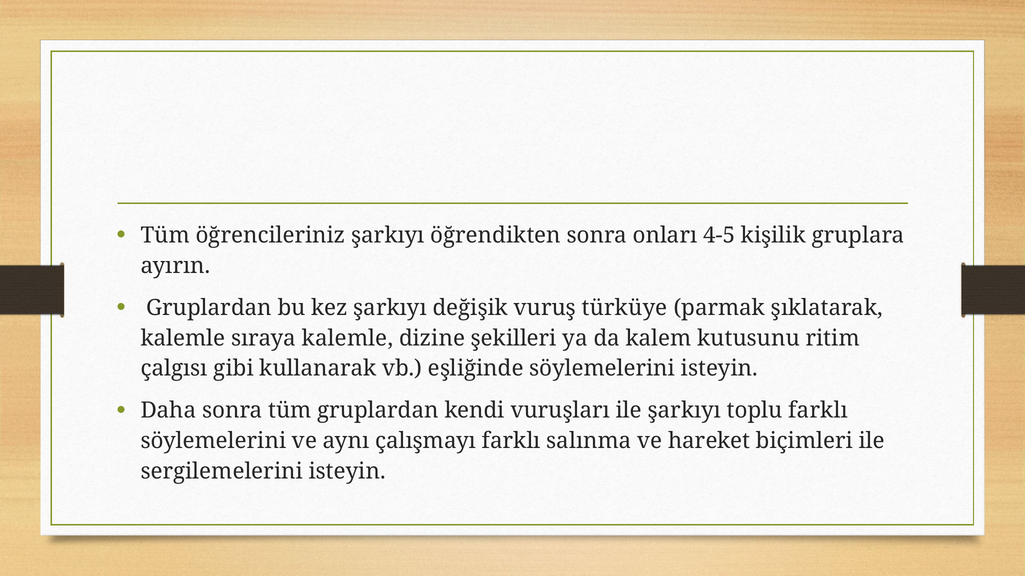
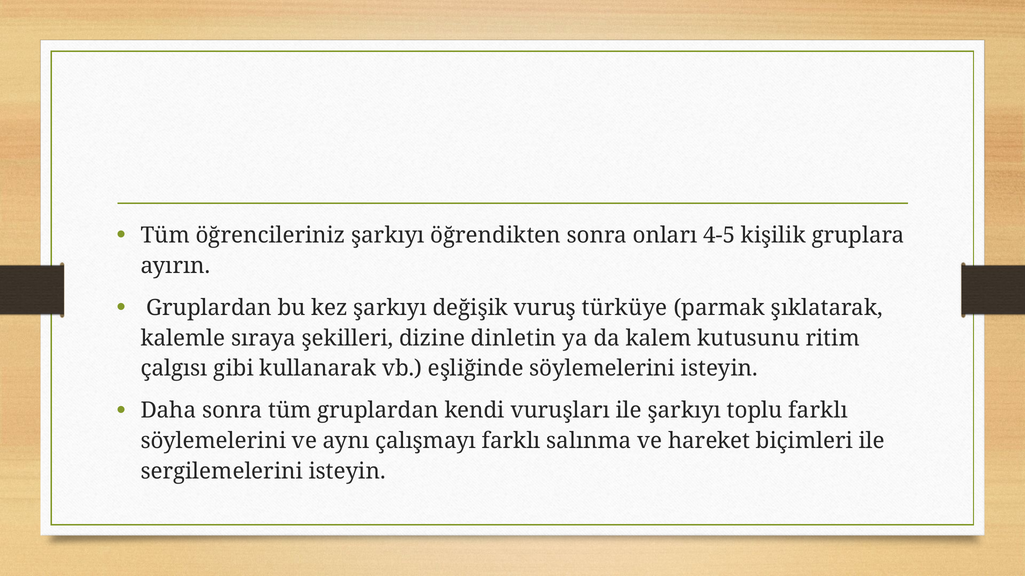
sıraya kalemle: kalemle -> şekilleri
şekilleri: şekilleri -> dinletin
